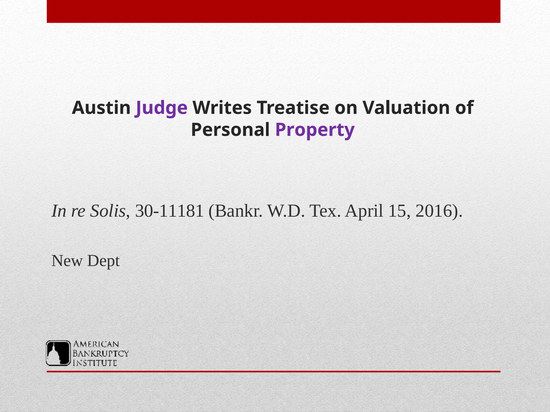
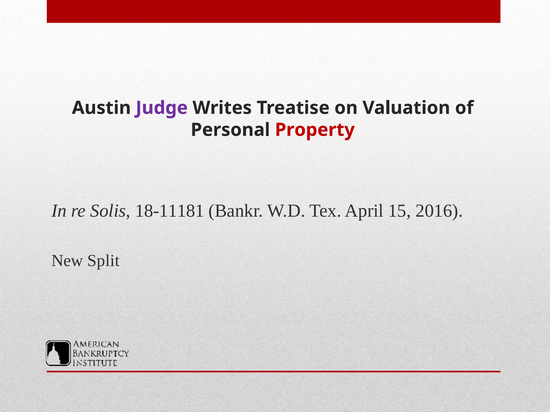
Property colour: purple -> red
30-11181: 30-11181 -> 18-11181
Dept: Dept -> Split
